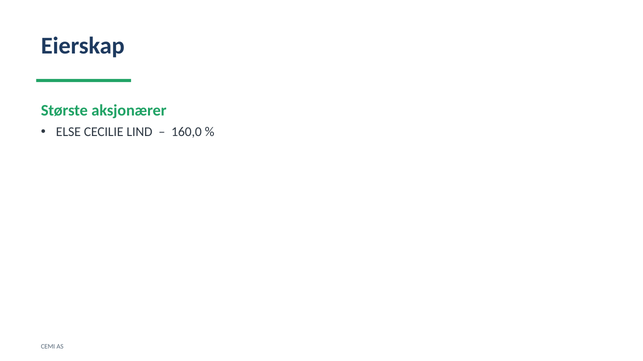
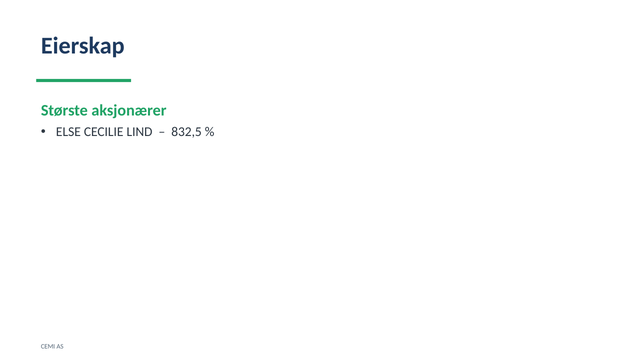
160,0: 160,0 -> 832,5
